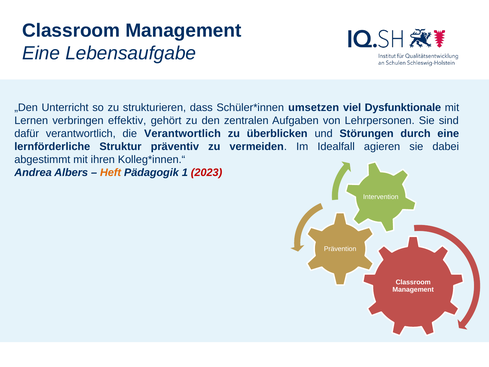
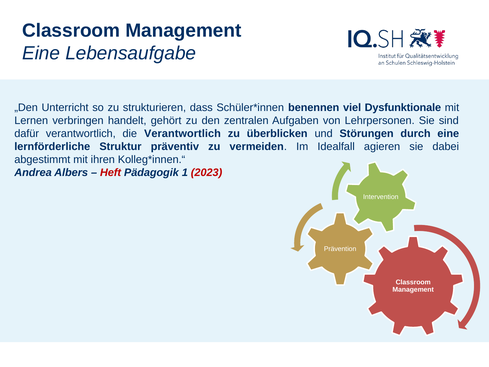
umsetzen: umsetzen -> benennen
effektiv: effektiv -> handelt
Heft colour: orange -> red
